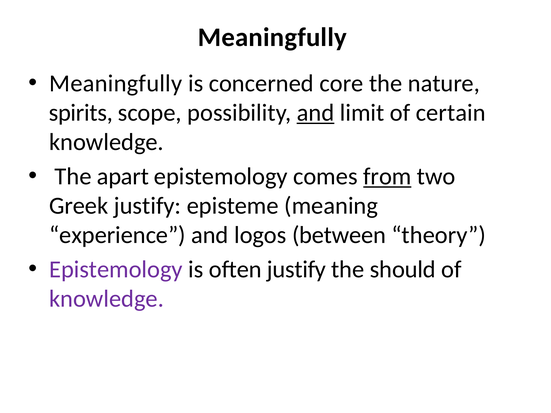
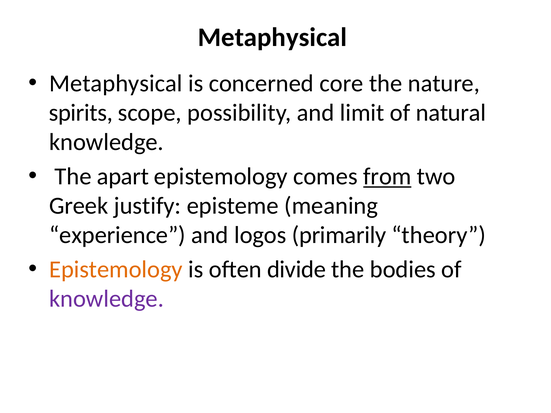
Meaningfully at (272, 37): Meaningfully -> Metaphysical
Meaningfully at (116, 83): Meaningfully -> Metaphysical
and at (315, 113) underline: present -> none
certain: certain -> natural
between: between -> primarily
Epistemology at (116, 270) colour: purple -> orange
often justify: justify -> divide
should: should -> bodies
